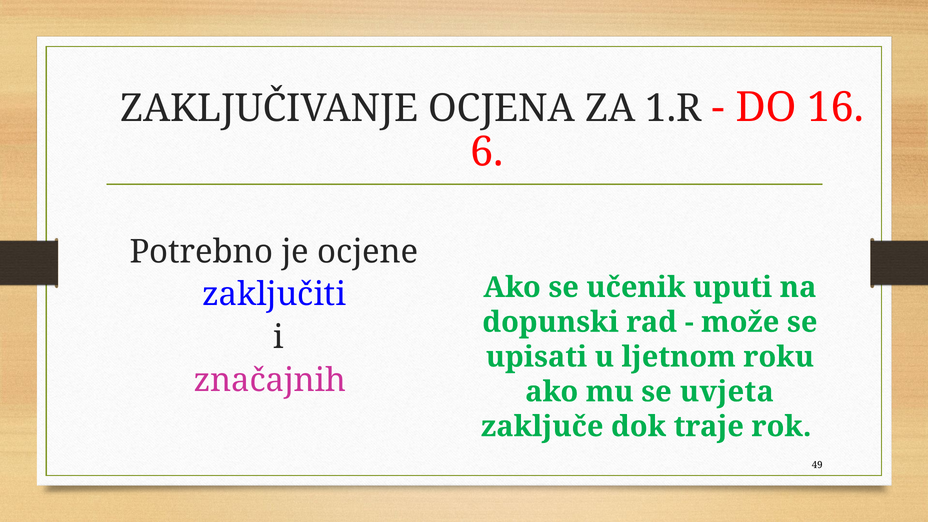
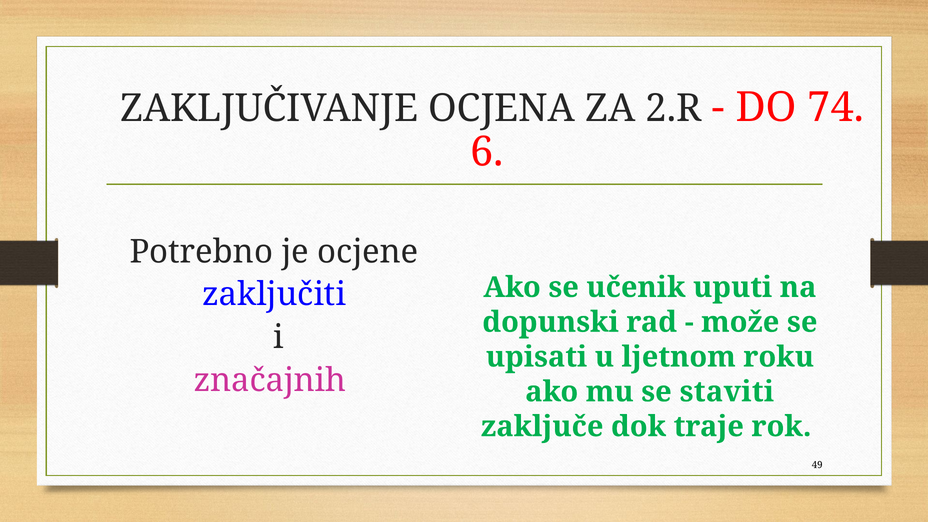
1.R: 1.R -> 2.R
16: 16 -> 74
uvjeta: uvjeta -> staviti
